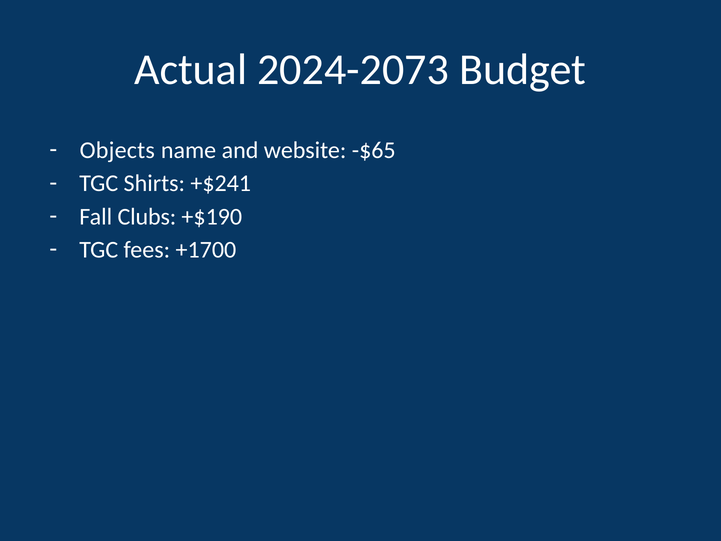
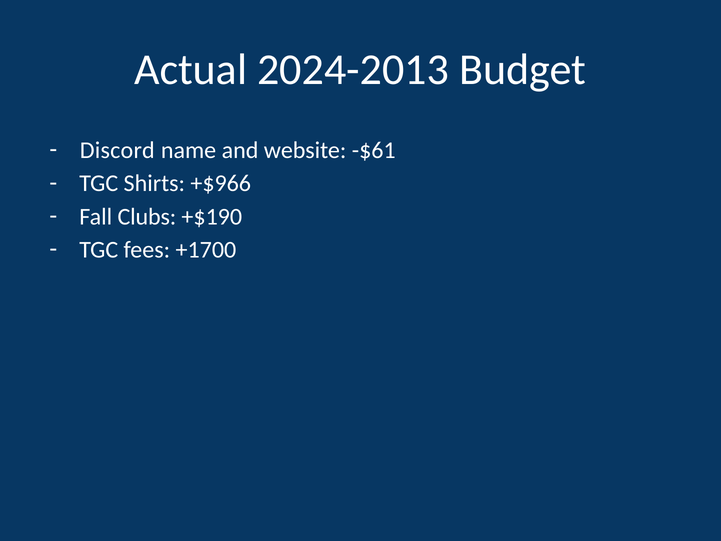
2024-2073: 2024-2073 -> 2024-2013
Objects: Objects -> Discord
-$65: -$65 -> -$61
+$241: +$241 -> +$966
